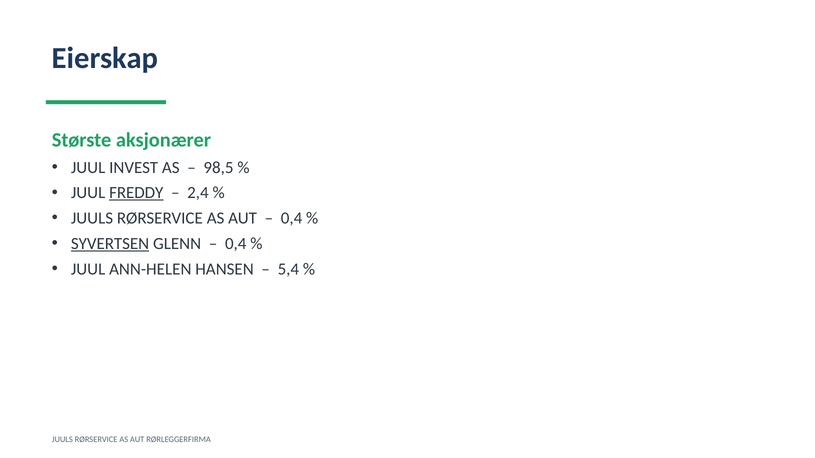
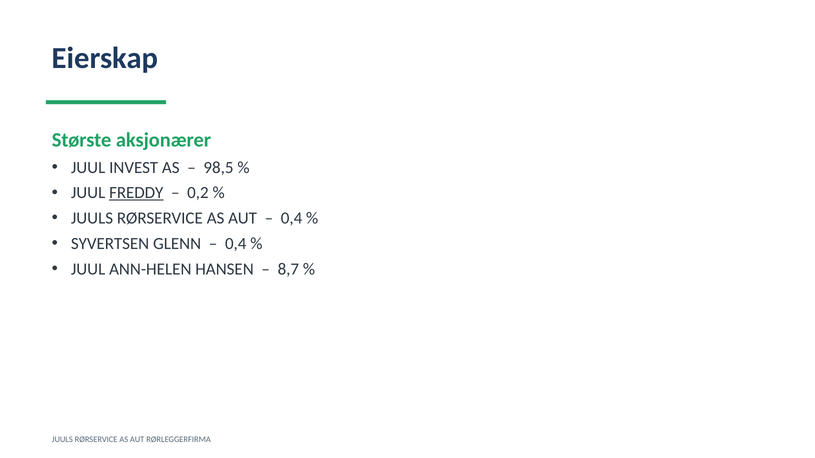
2,4: 2,4 -> 0,2
SYVERTSEN underline: present -> none
5,4: 5,4 -> 8,7
